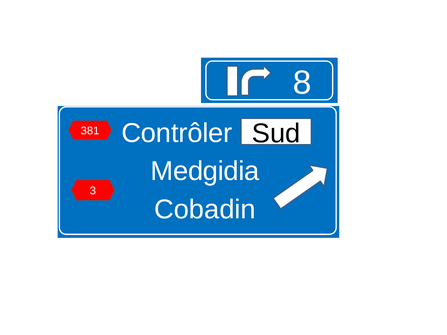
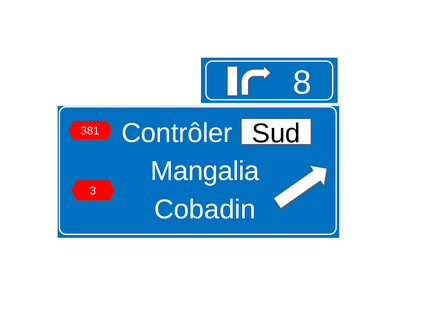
Medgidia: Medgidia -> Mangalia
